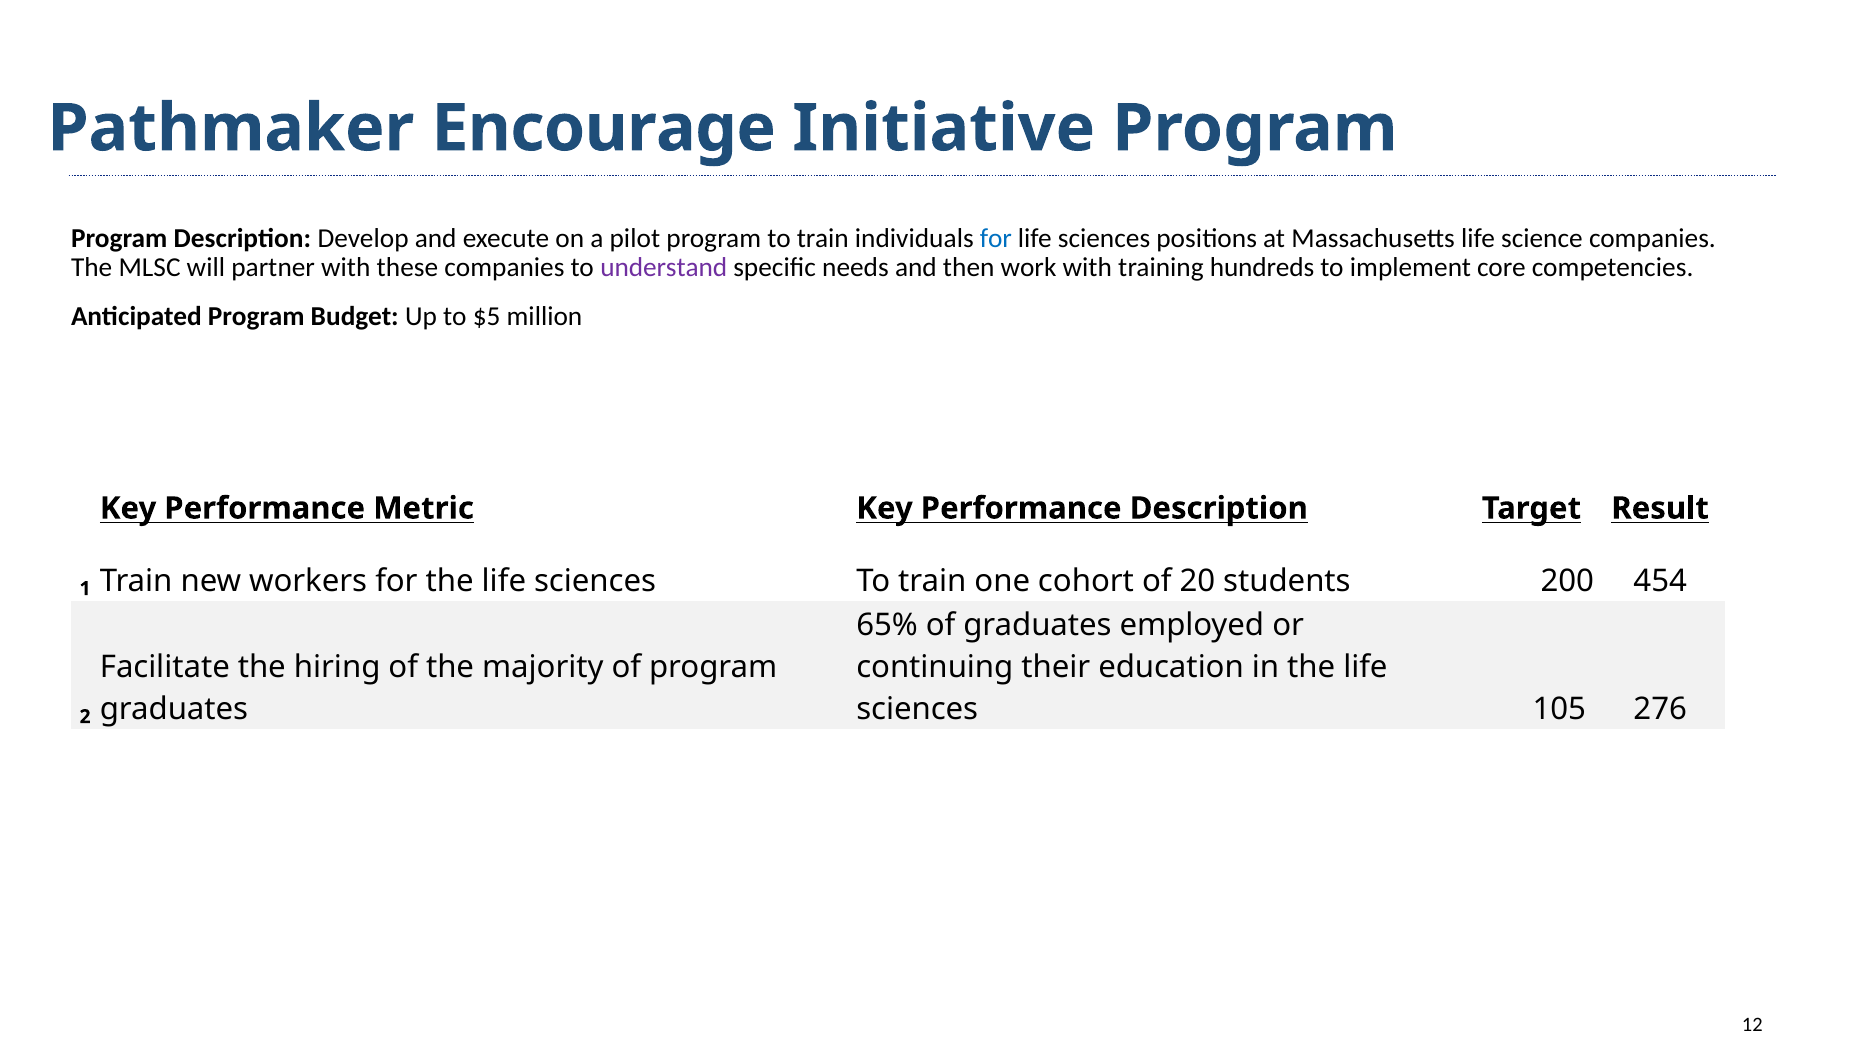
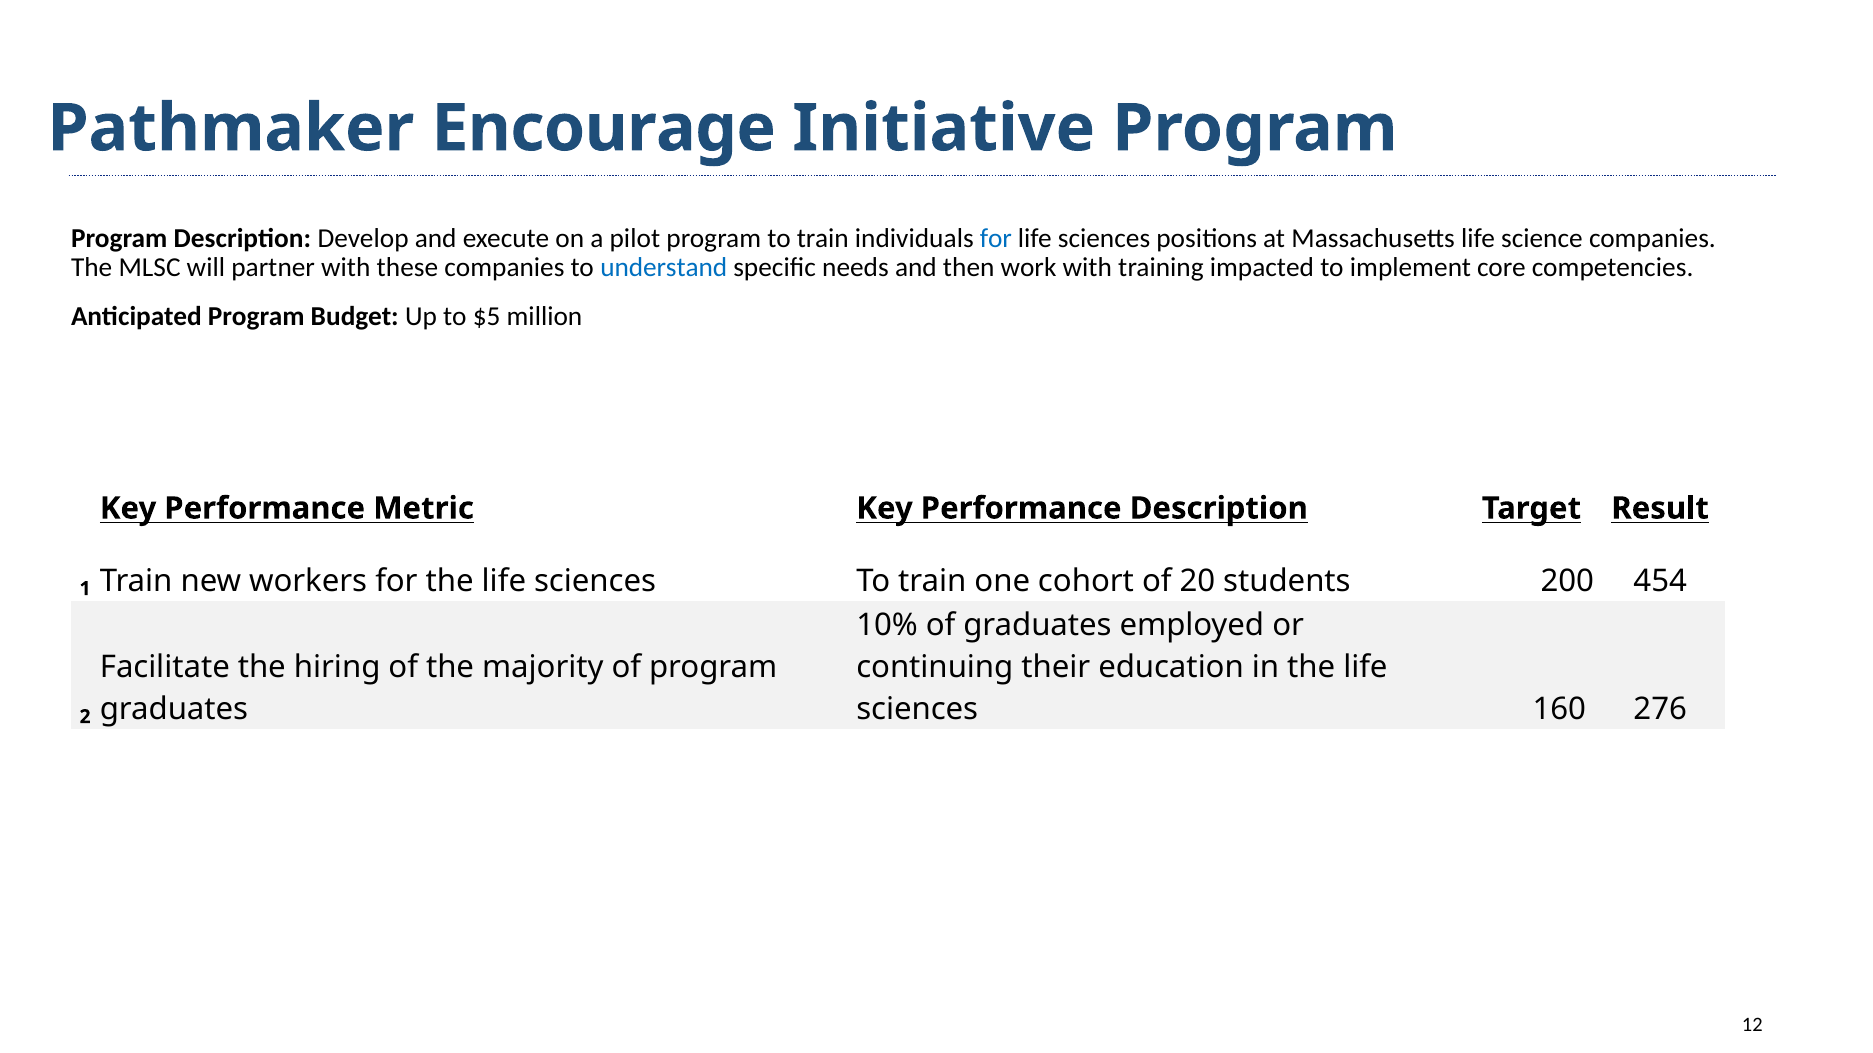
understand colour: purple -> blue
hundreds: hundreds -> impacted
65%: 65% -> 10%
105: 105 -> 160
